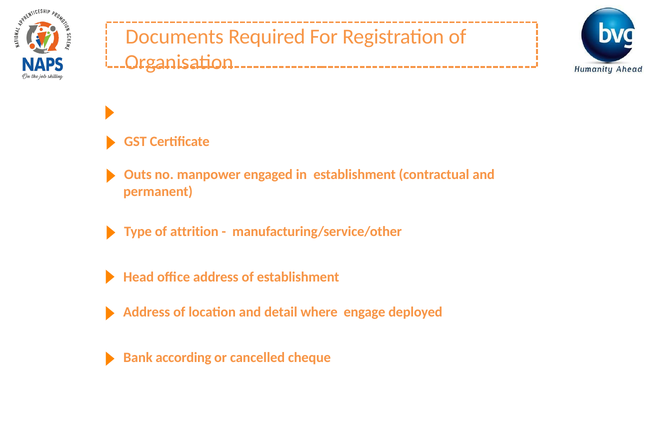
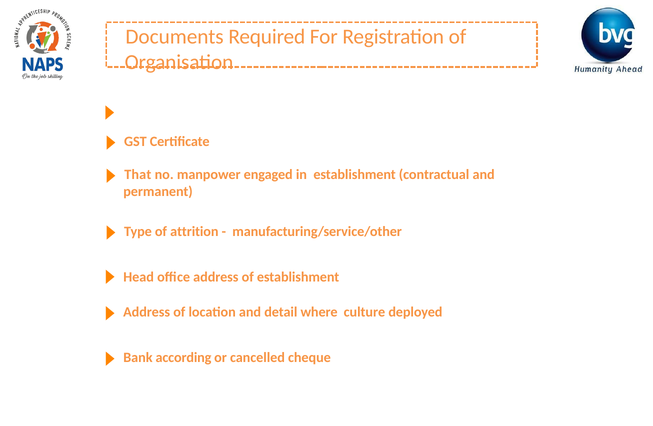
Outs: Outs -> That
engage: engage -> culture
